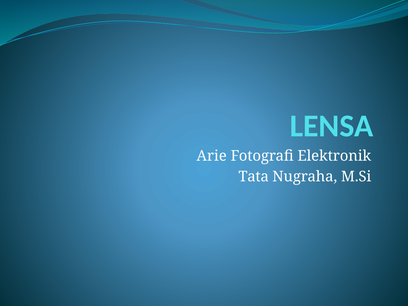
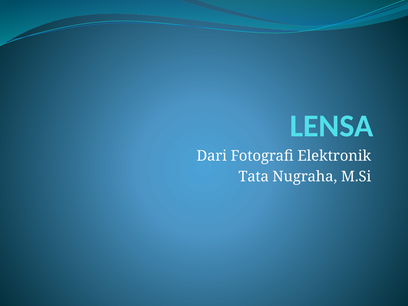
Arie: Arie -> Dari
